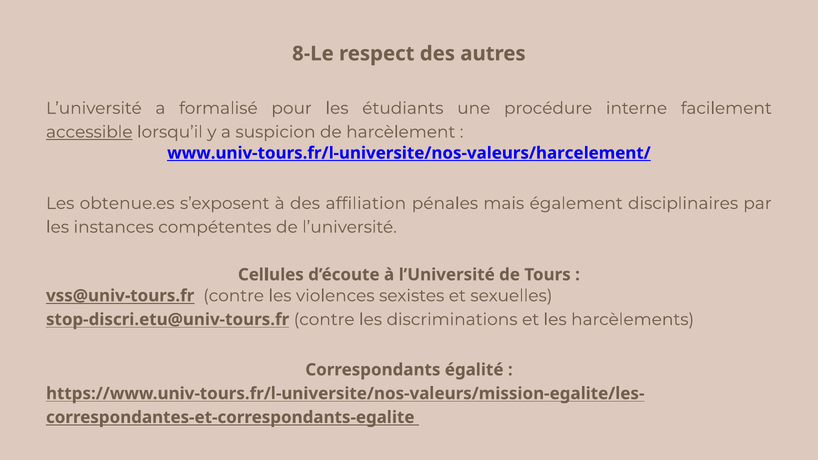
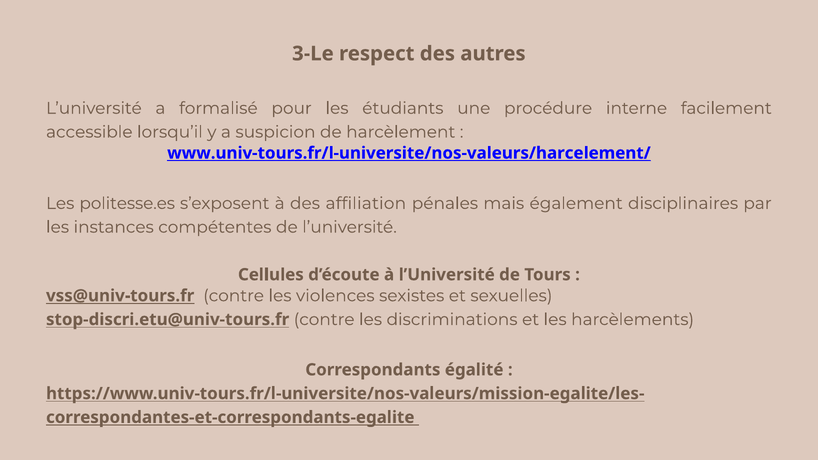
8-Le: 8-Le -> 3-Le
accessible underline: present -> none
obtenue.es: obtenue.es -> politesse.es
